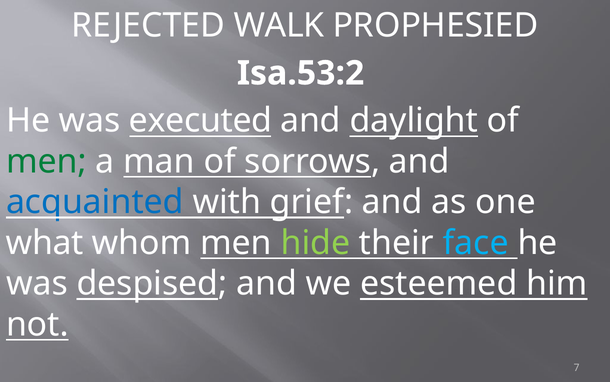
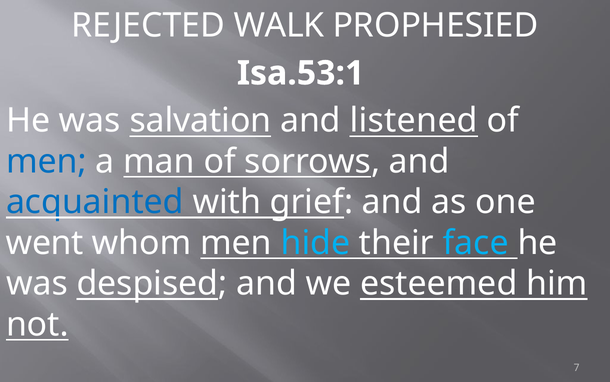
Isa.53:2: Isa.53:2 -> Isa.53:1
executed: executed -> salvation
daylight: daylight -> listened
men at (46, 161) colour: green -> blue
what: what -> went
hide colour: light green -> light blue
